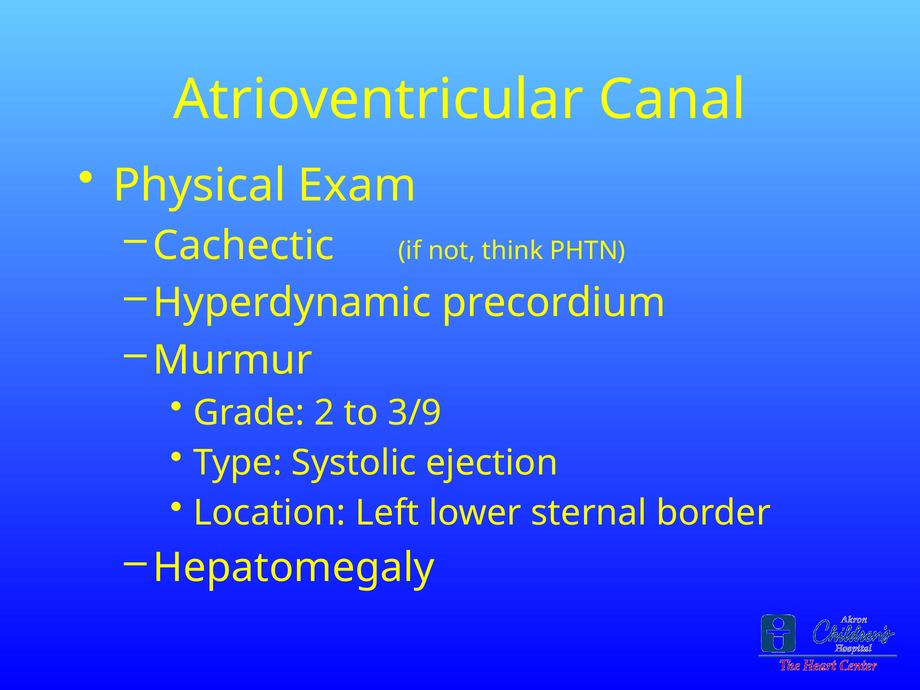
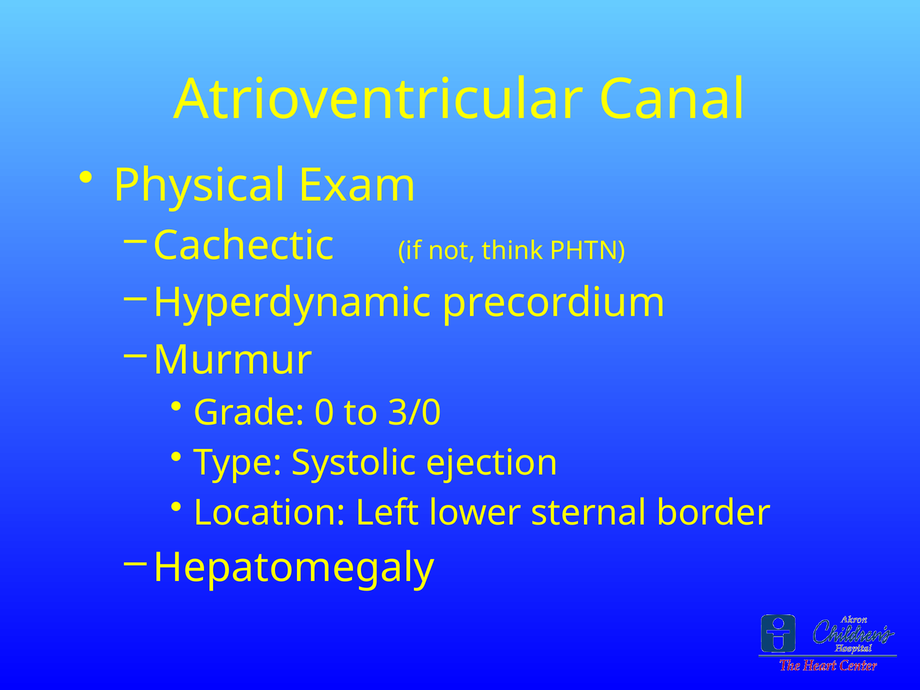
2: 2 -> 0
3/9: 3/9 -> 3/0
